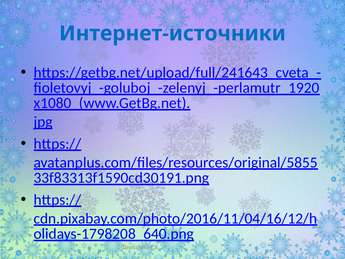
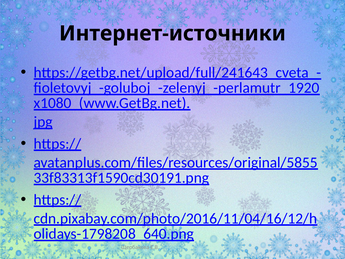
Интернет-источники colour: blue -> black
